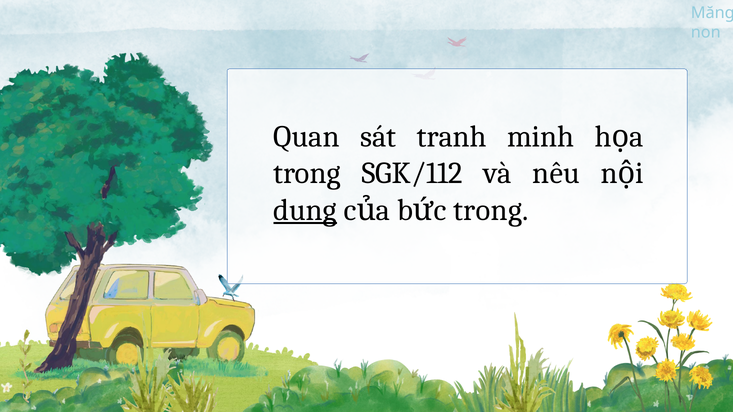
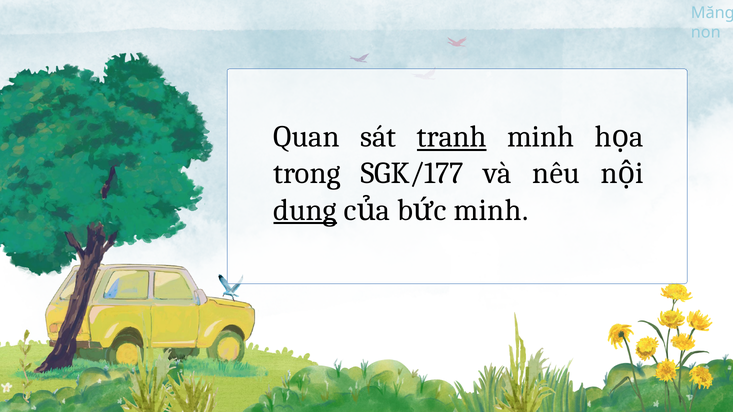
tranh underline: none -> present
SGK/112: SGK/112 -> SGK/177
trong at (491, 210): trong -> minh
